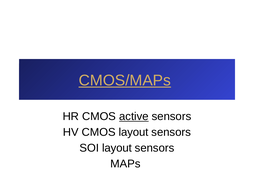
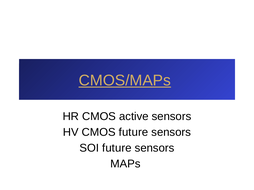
active underline: present -> none
CMOS layout: layout -> future
SOI layout: layout -> future
